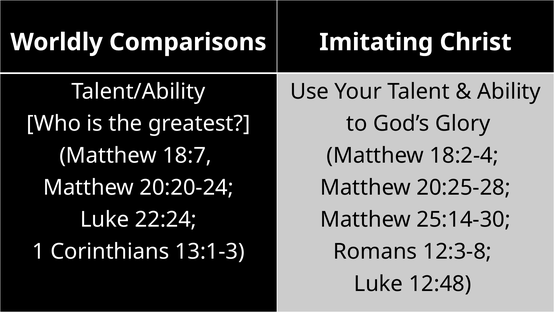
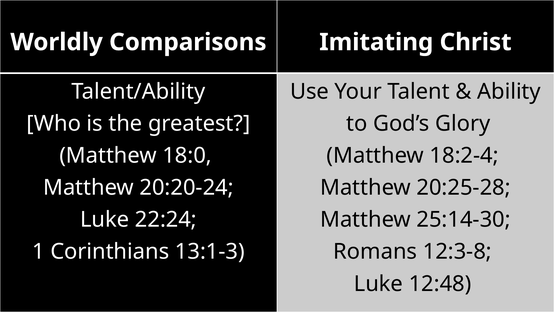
18:7: 18:7 -> 18:0
